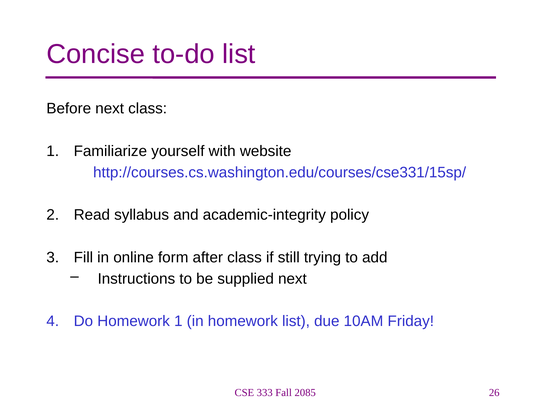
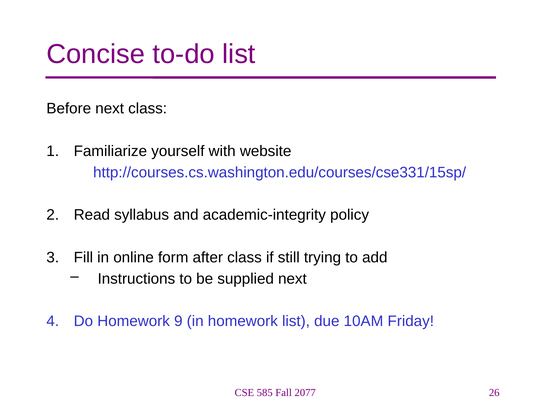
Homework 1: 1 -> 9
333: 333 -> 585
2085: 2085 -> 2077
